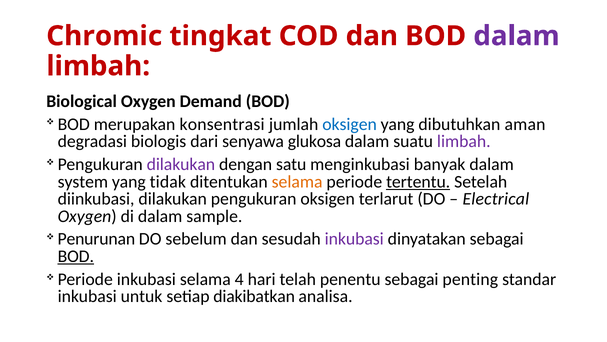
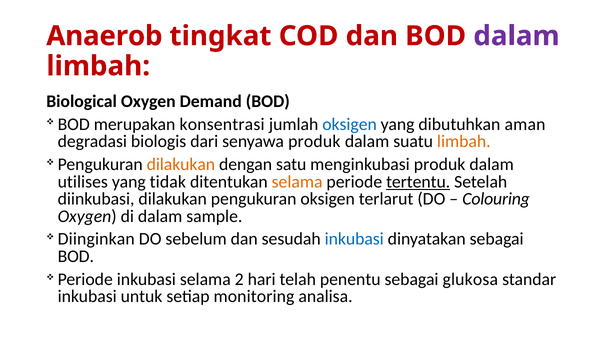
Chromic: Chromic -> Anaerob
senyawa glukosa: glukosa -> produk
limbah at (464, 141) colour: purple -> orange
dilakukan at (181, 164) colour: purple -> orange
menginkubasi banyak: banyak -> produk
system: system -> utilises
Electrical: Electrical -> Colouring
Penurunan: Penurunan -> Diinginkan
inkubasi at (354, 239) colour: purple -> blue
BOD at (76, 256) underline: present -> none
4: 4 -> 2
penting: penting -> glukosa
diakibatkan: diakibatkan -> monitoring
